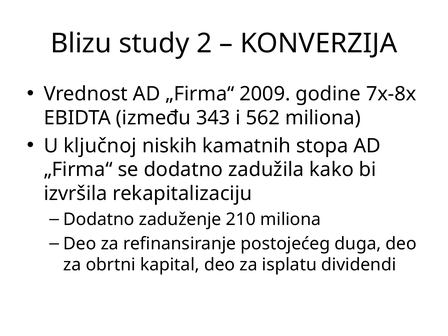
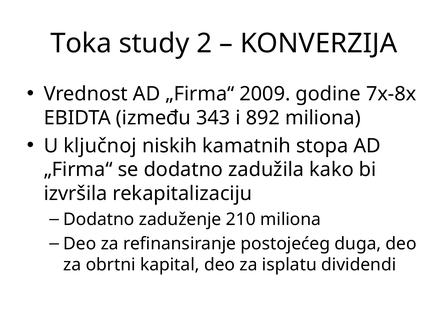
Blizu: Blizu -> Toka
562: 562 -> 892
